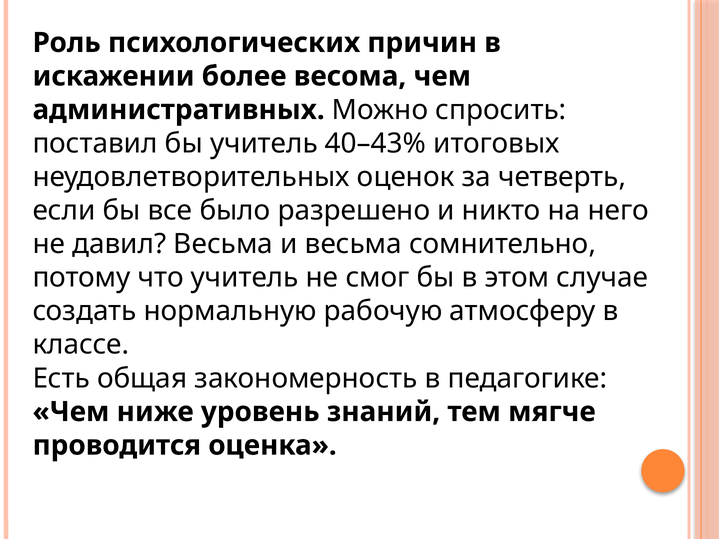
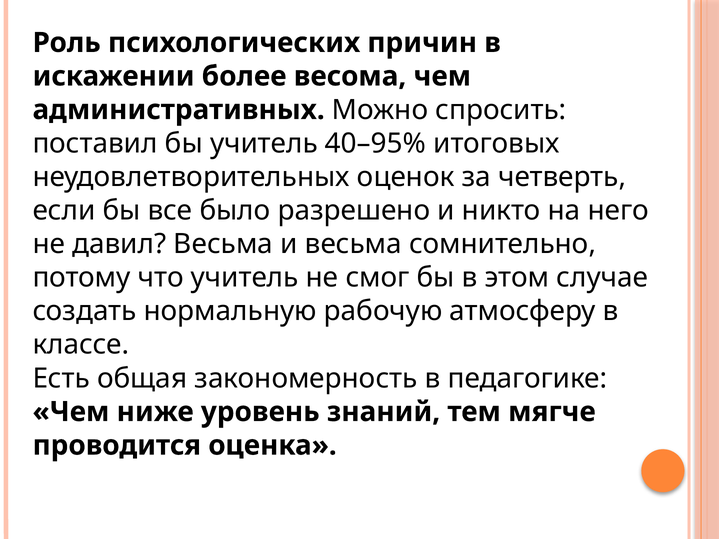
40–43%: 40–43% -> 40–95%
